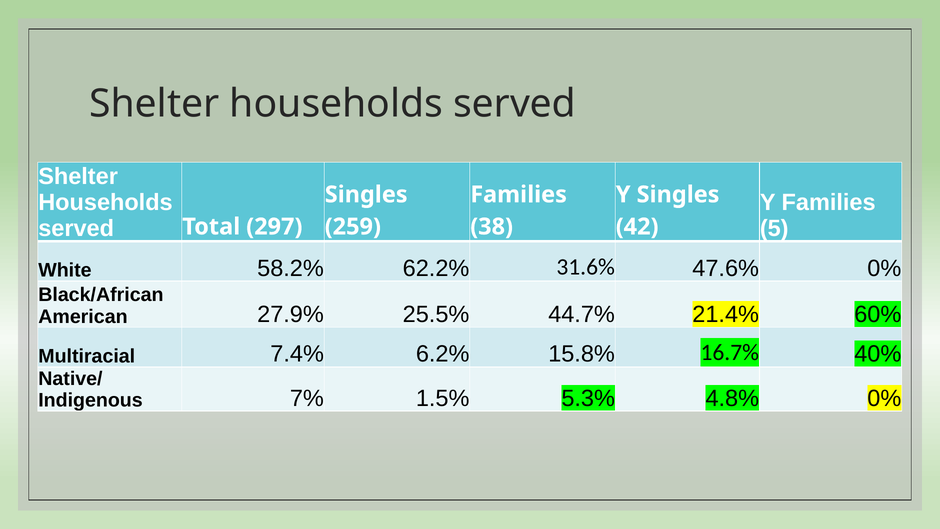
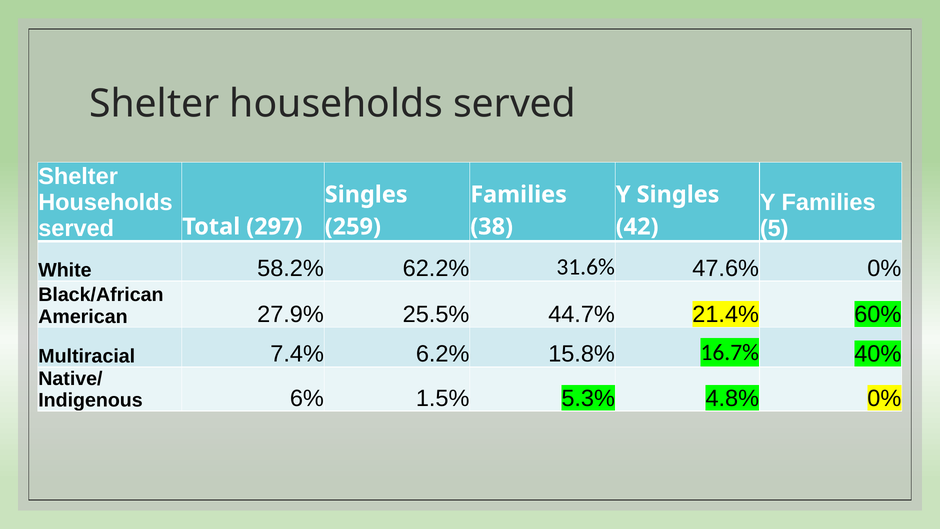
7%: 7% -> 6%
